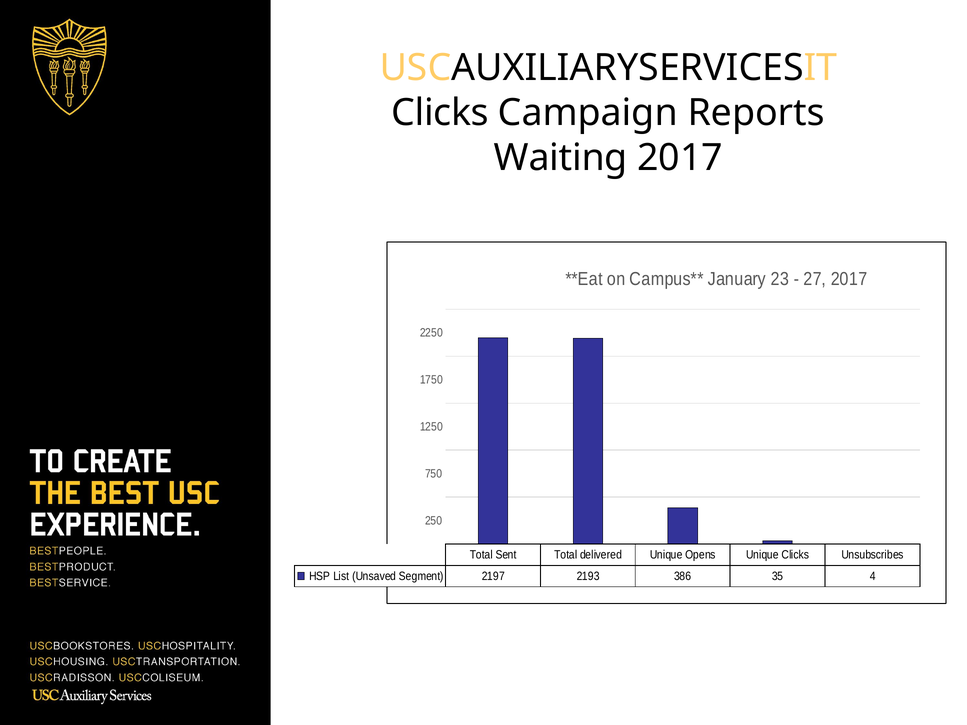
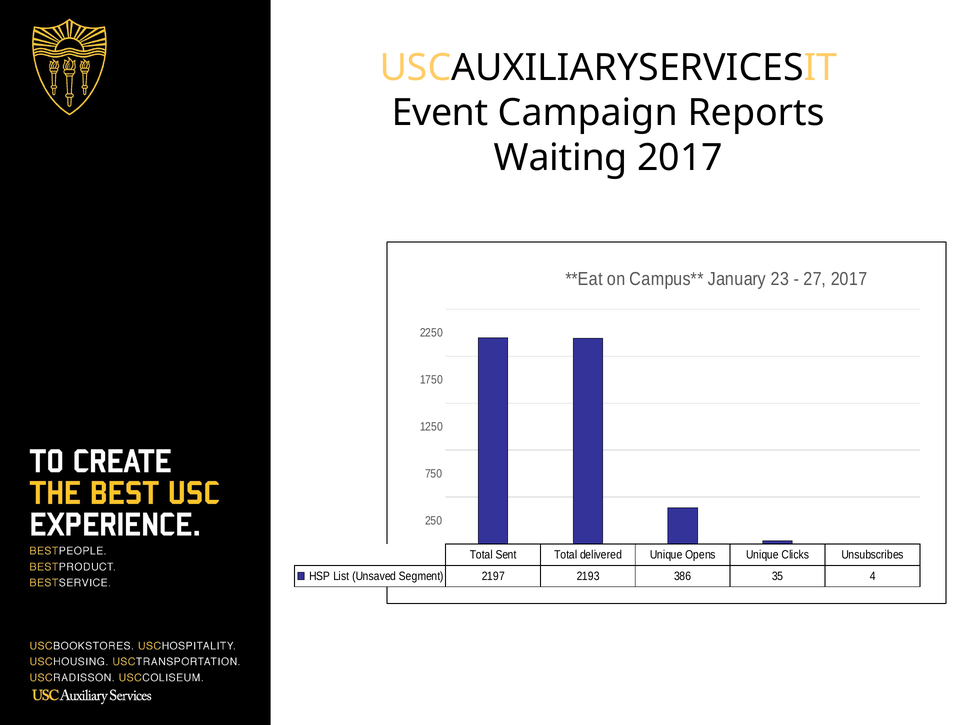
Clicks at (440, 113): Clicks -> Event
